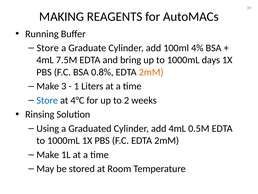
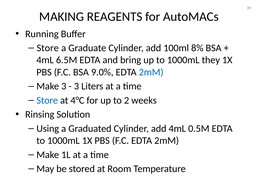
4%: 4% -> 8%
7.5M: 7.5M -> 6.5M
days: days -> they
0.8%: 0.8% -> 9.0%
2mM at (151, 72) colour: orange -> blue
1 at (76, 86): 1 -> 3
